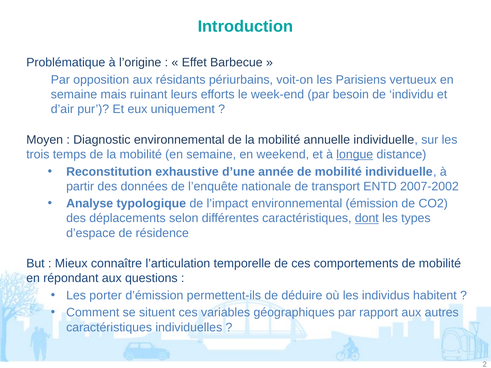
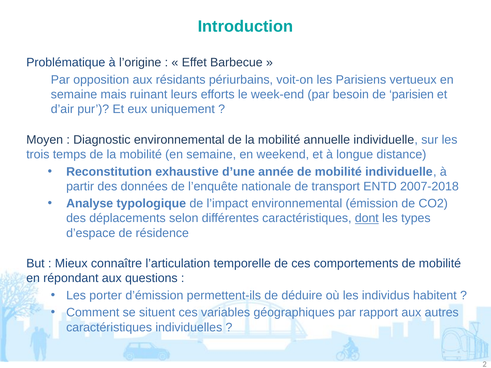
individu: individu -> parisien
longue underline: present -> none
2007-2002: 2007-2002 -> 2007-2018
